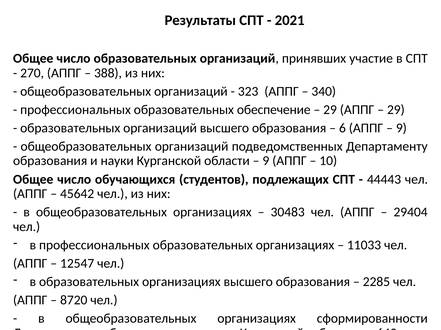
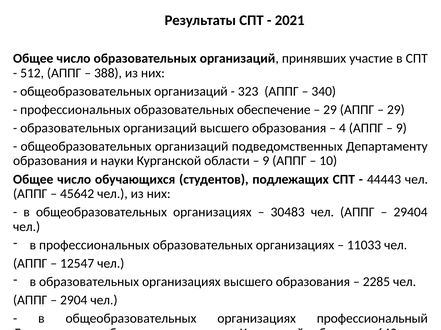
270: 270 -> 512
6: 6 -> 4
8720: 8720 -> 2904
сформированности: сформированности -> профессиональный
